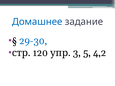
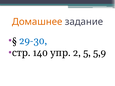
Домашнее colour: blue -> orange
120: 120 -> 140
3: 3 -> 2
4,2: 4,2 -> 5,9
